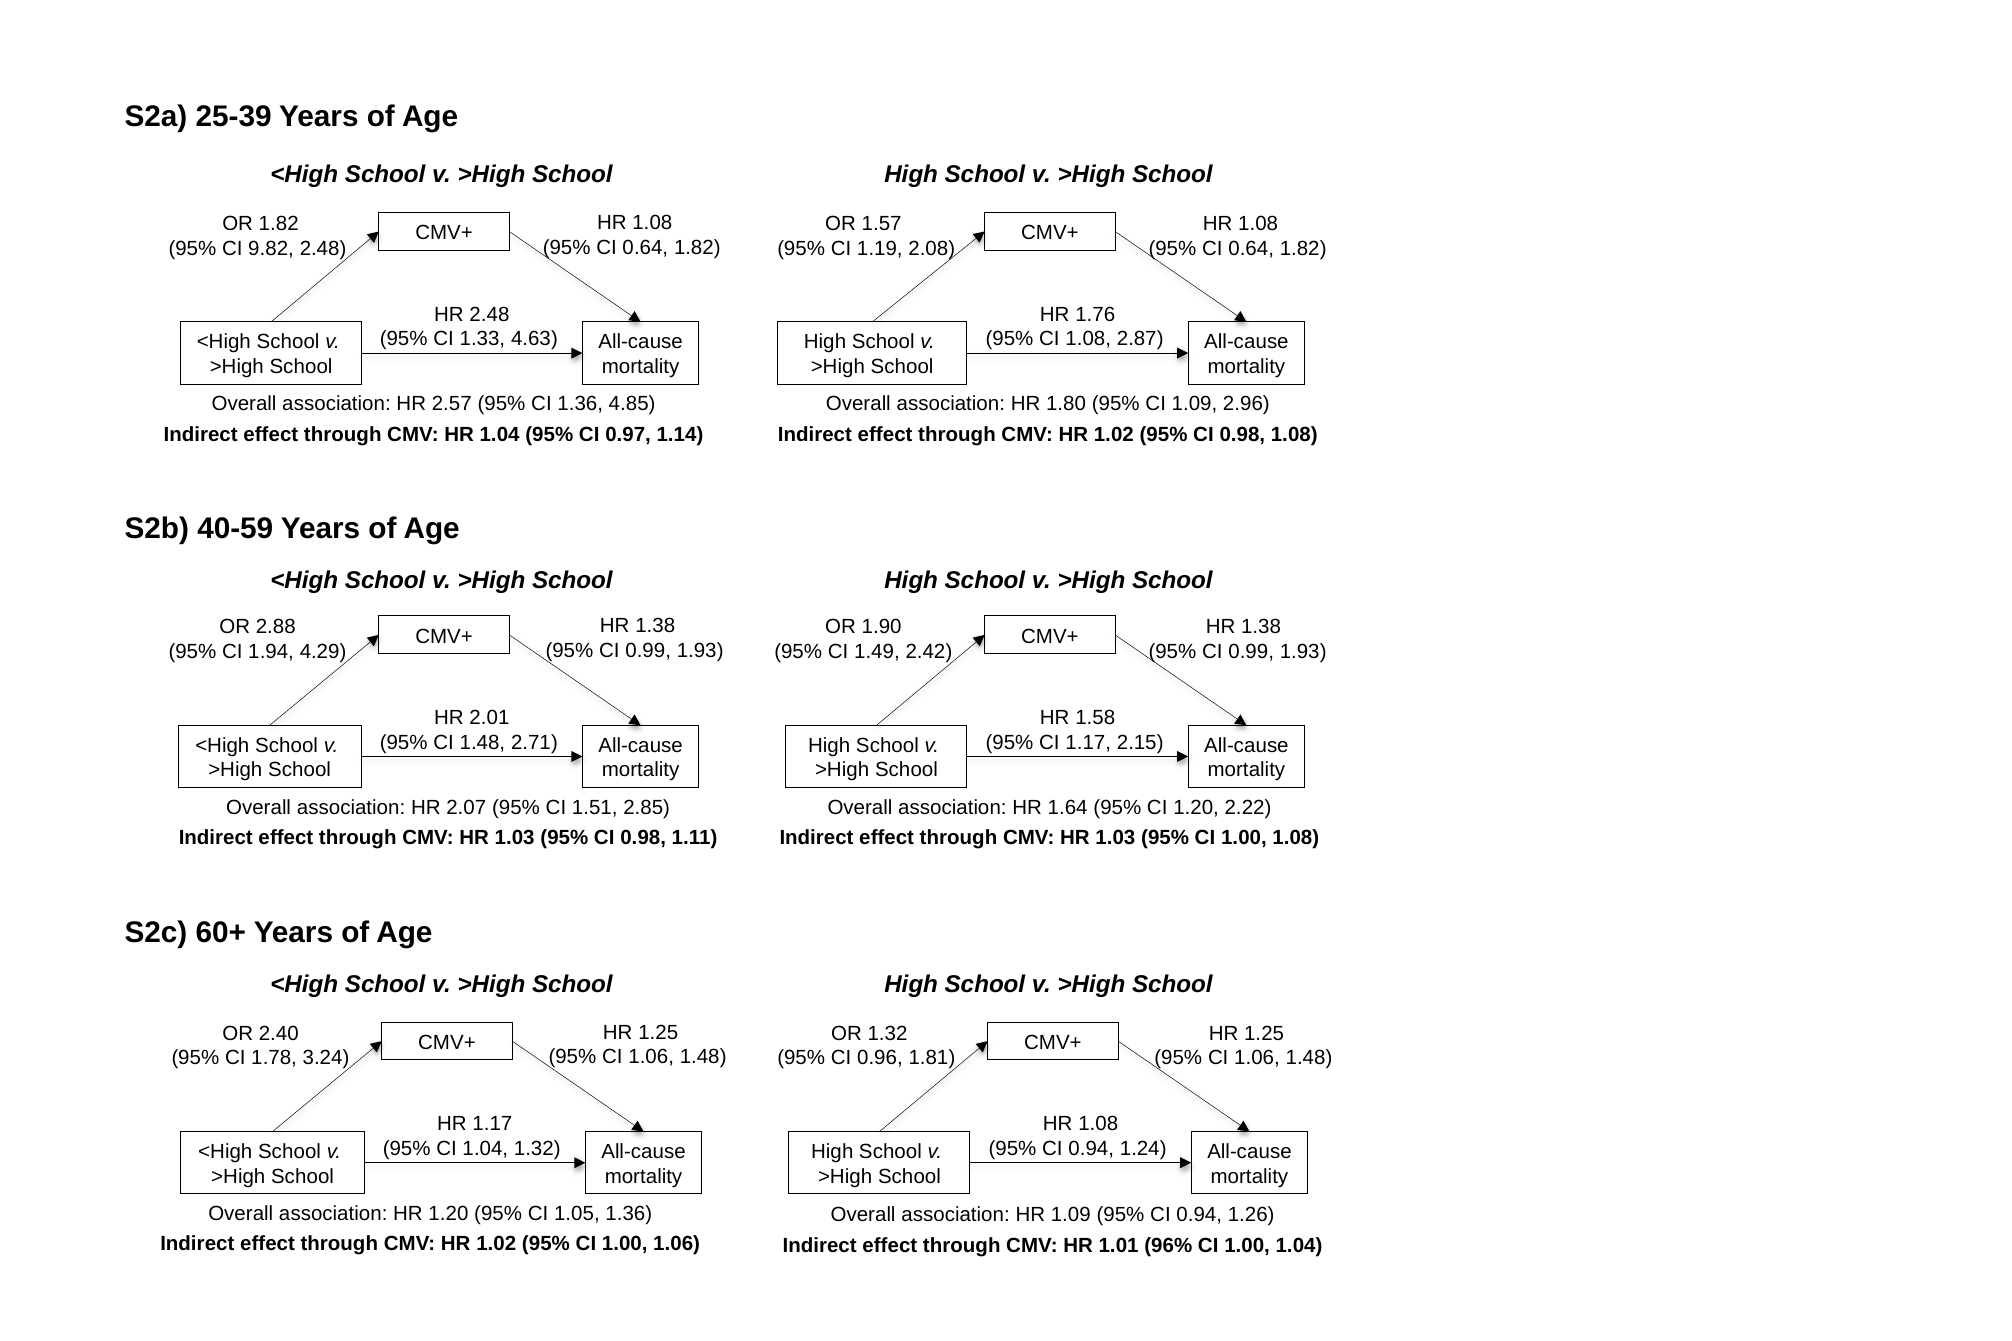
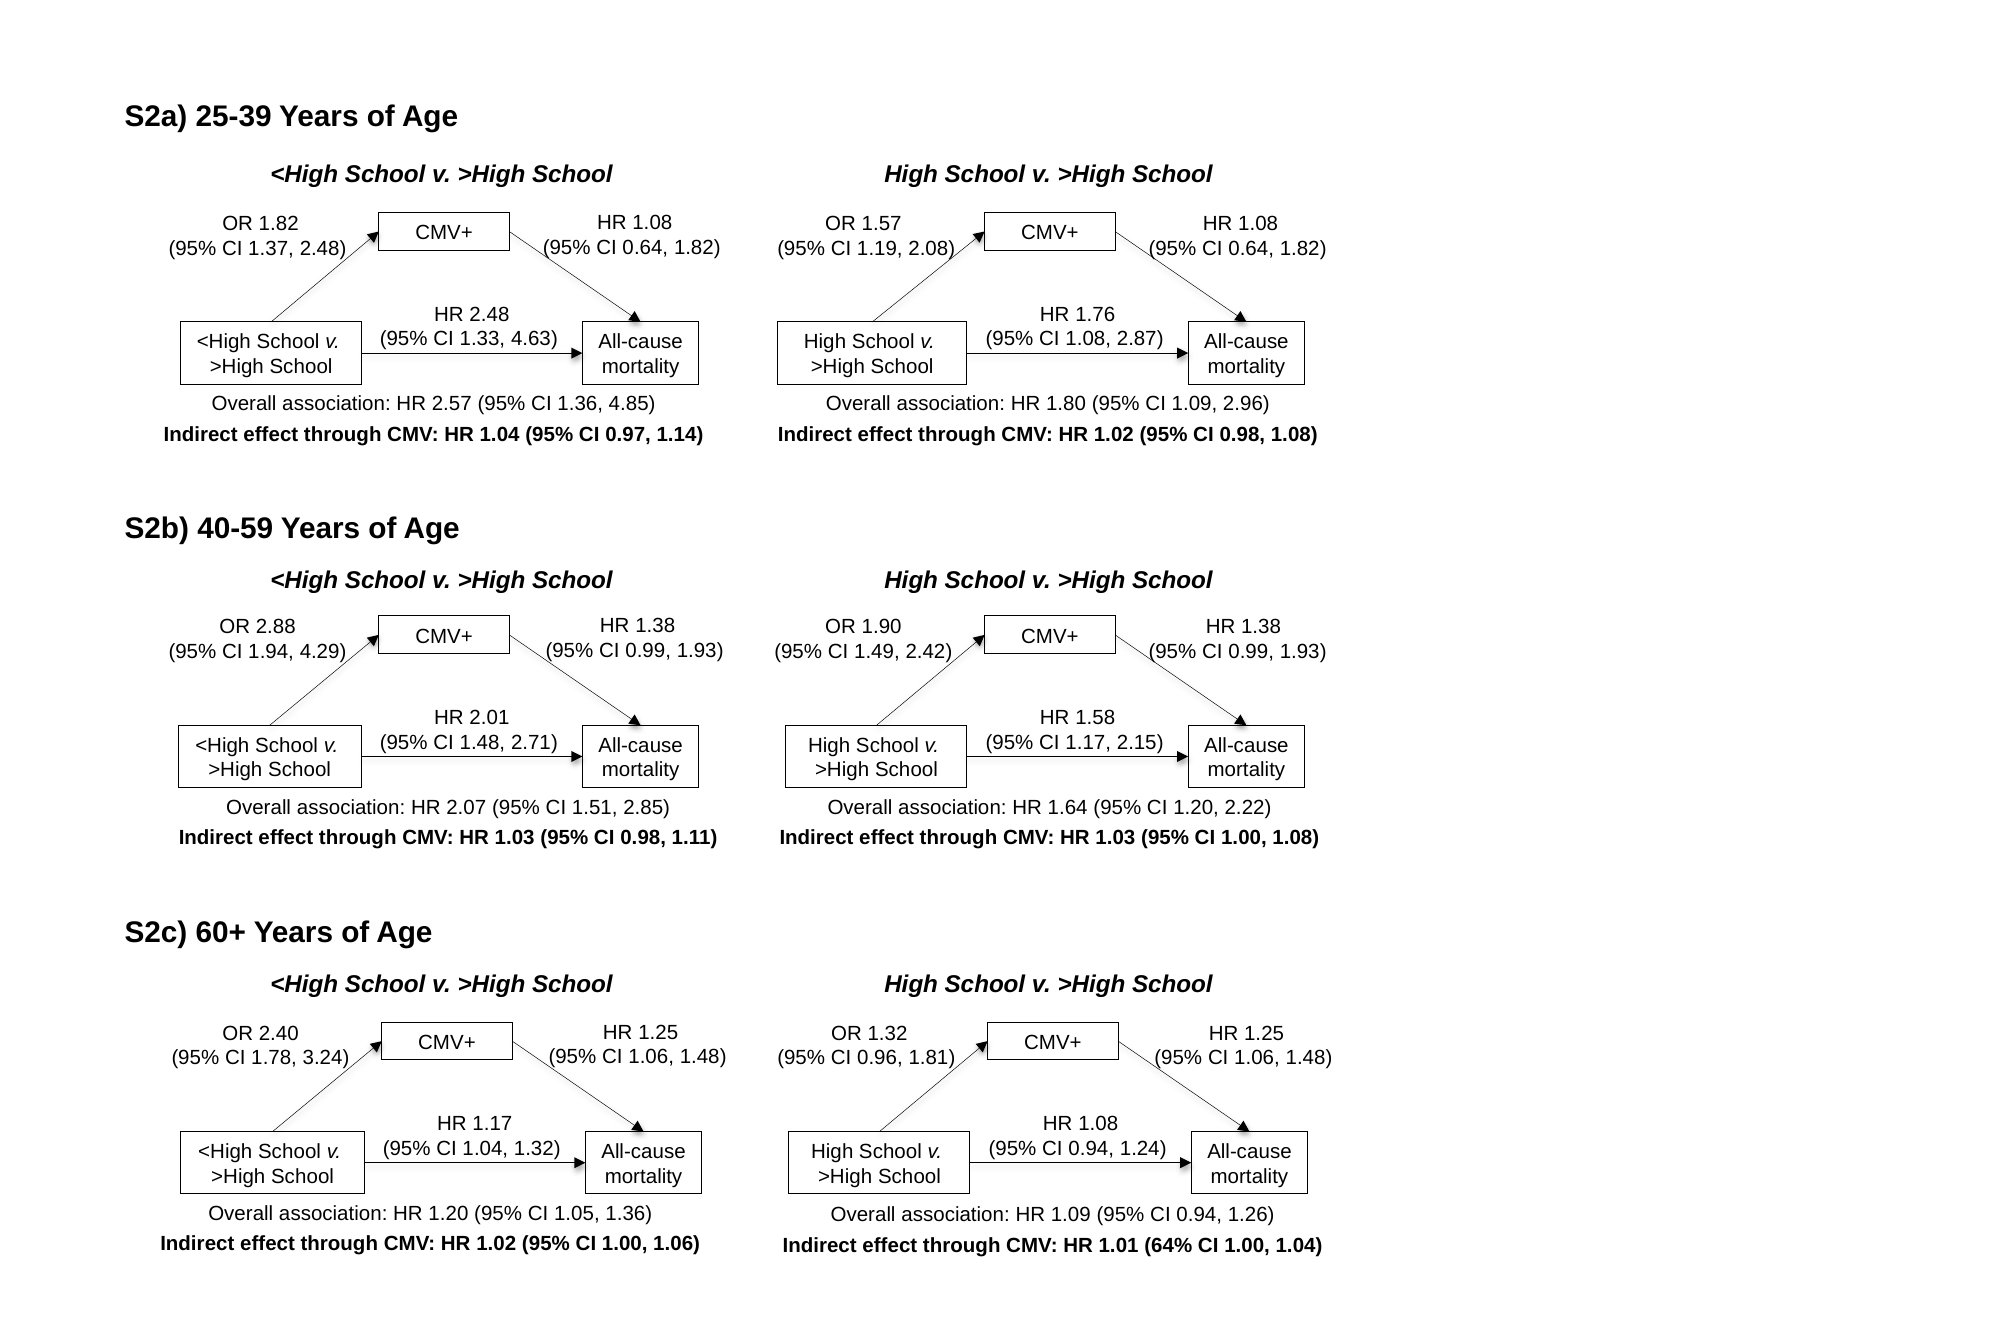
9.82: 9.82 -> 1.37
96%: 96% -> 64%
